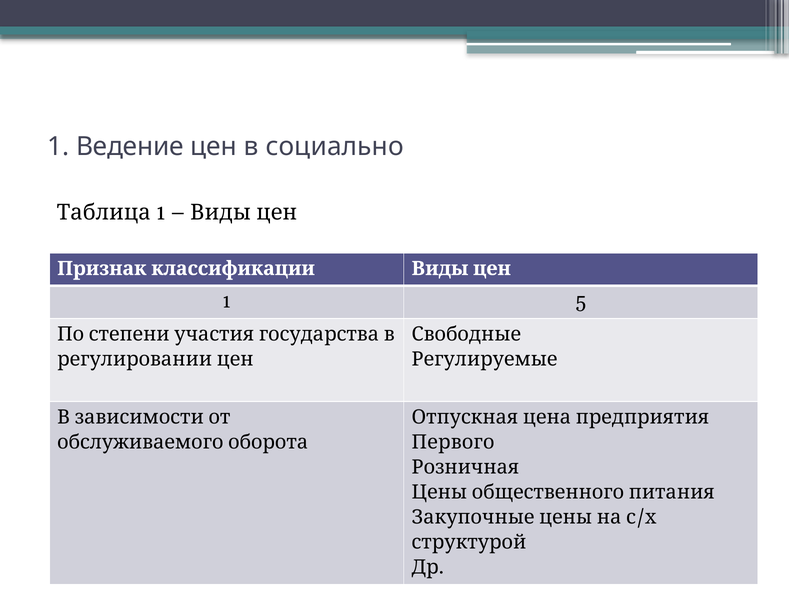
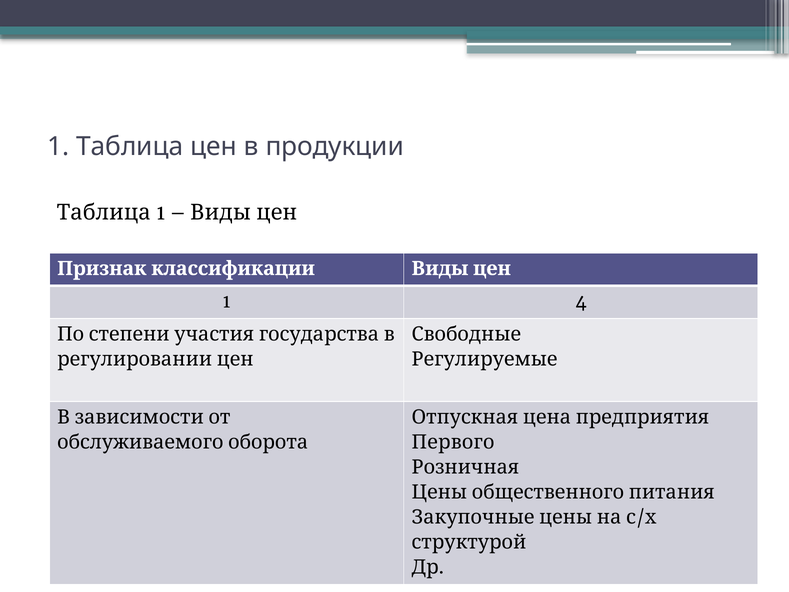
1 Ведение: Ведение -> Таблица
социально: социально -> продукции
5: 5 -> 4
